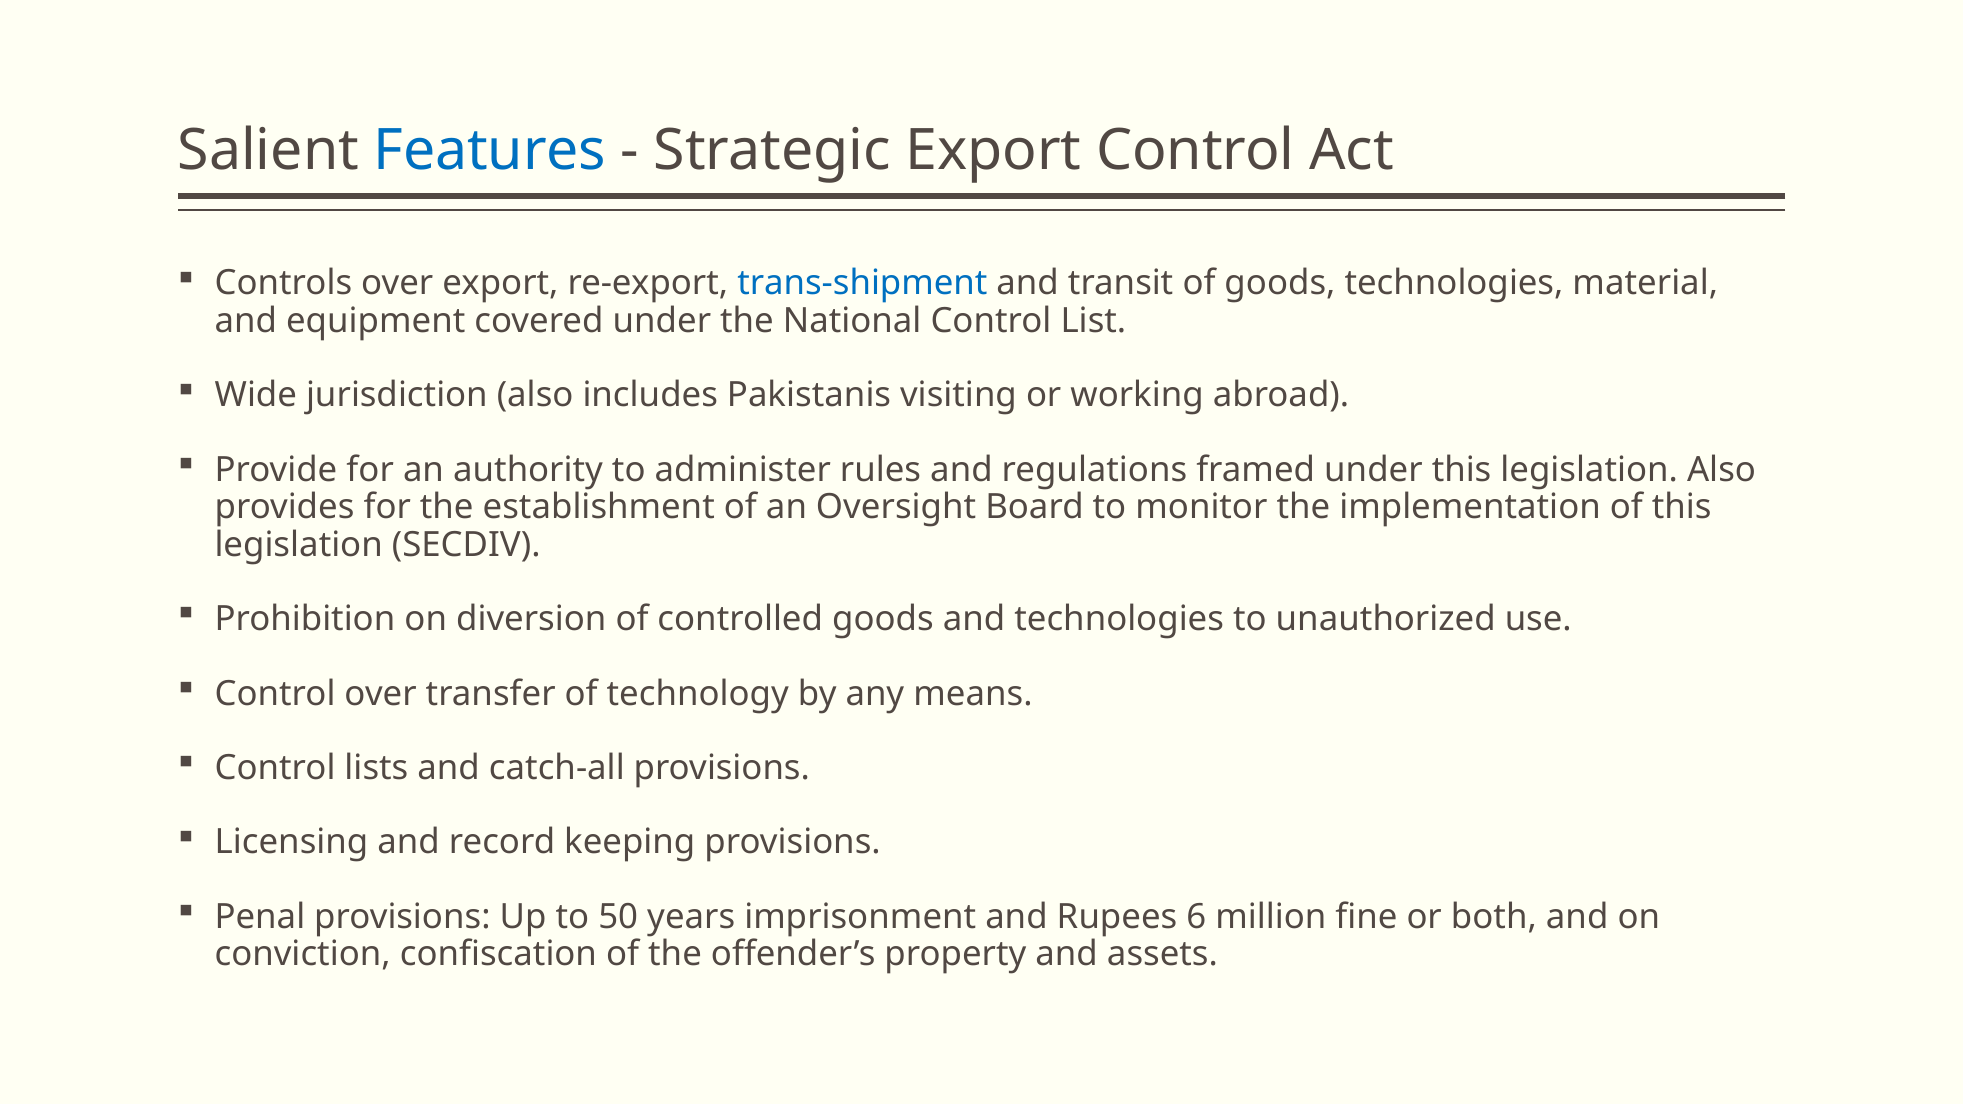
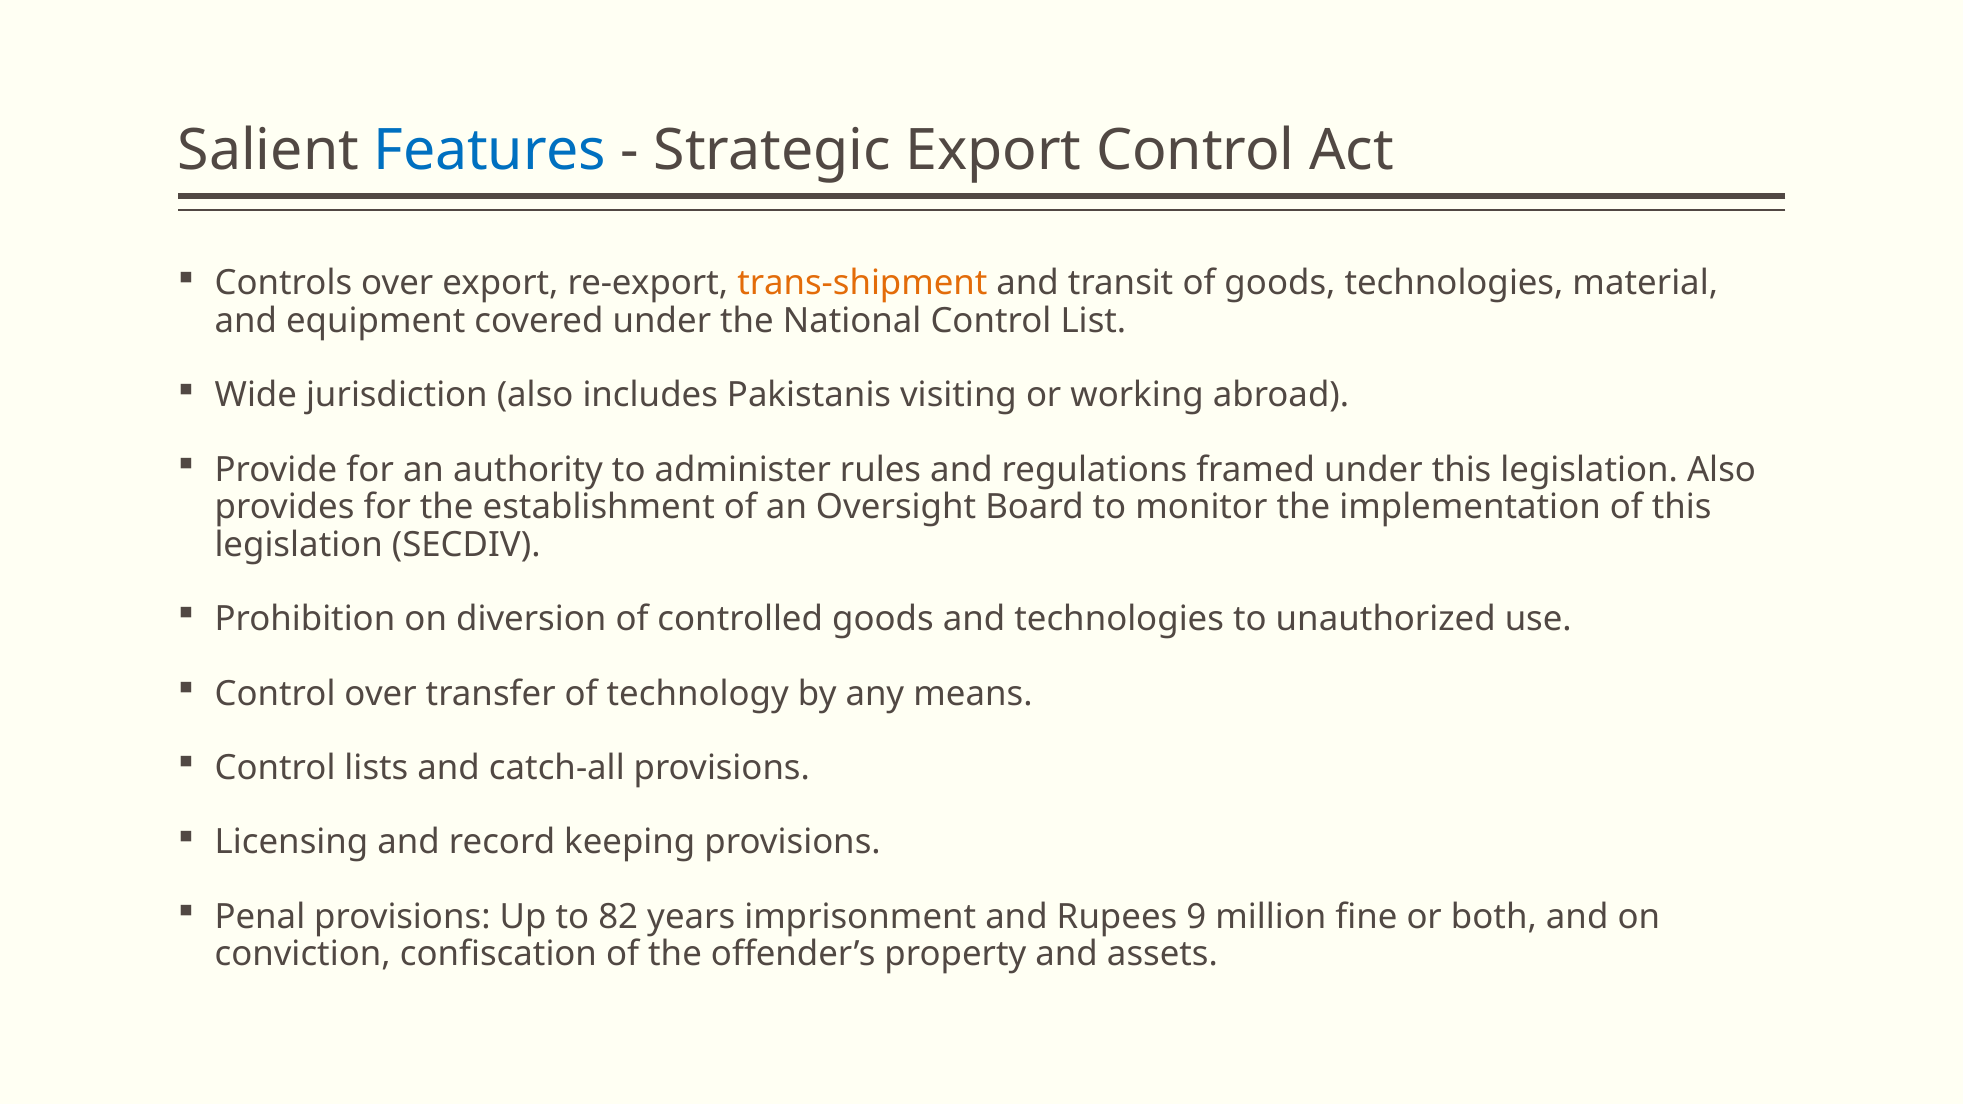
trans-shipment colour: blue -> orange
50: 50 -> 82
6: 6 -> 9
